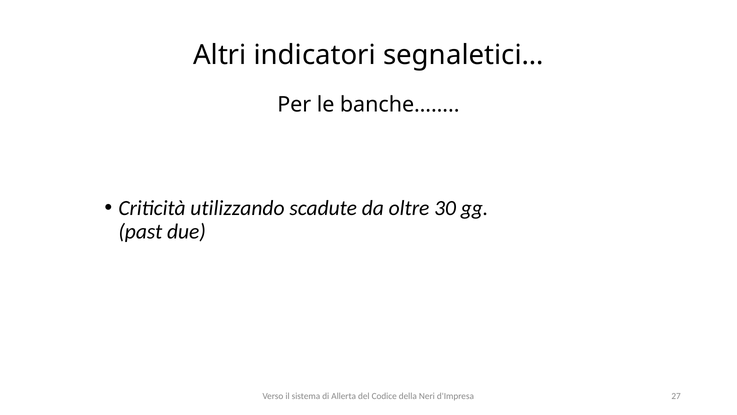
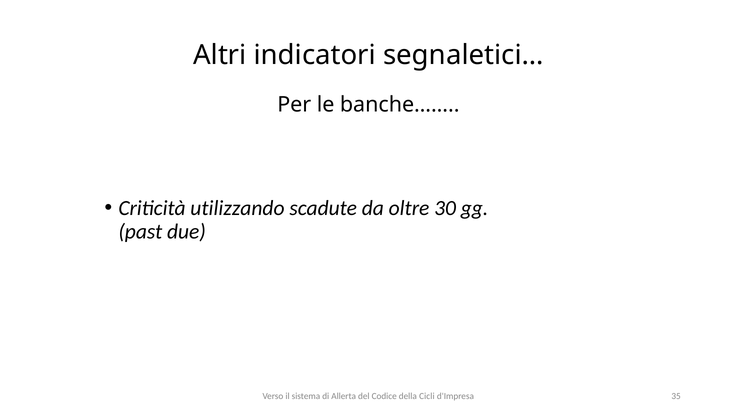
Neri: Neri -> Cicli
27: 27 -> 35
